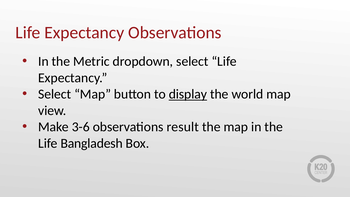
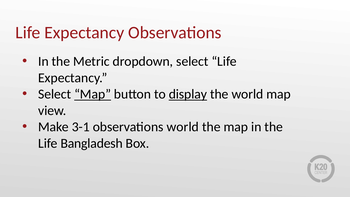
Map at (93, 94) underline: none -> present
3-6: 3-6 -> 3-1
observations result: result -> world
